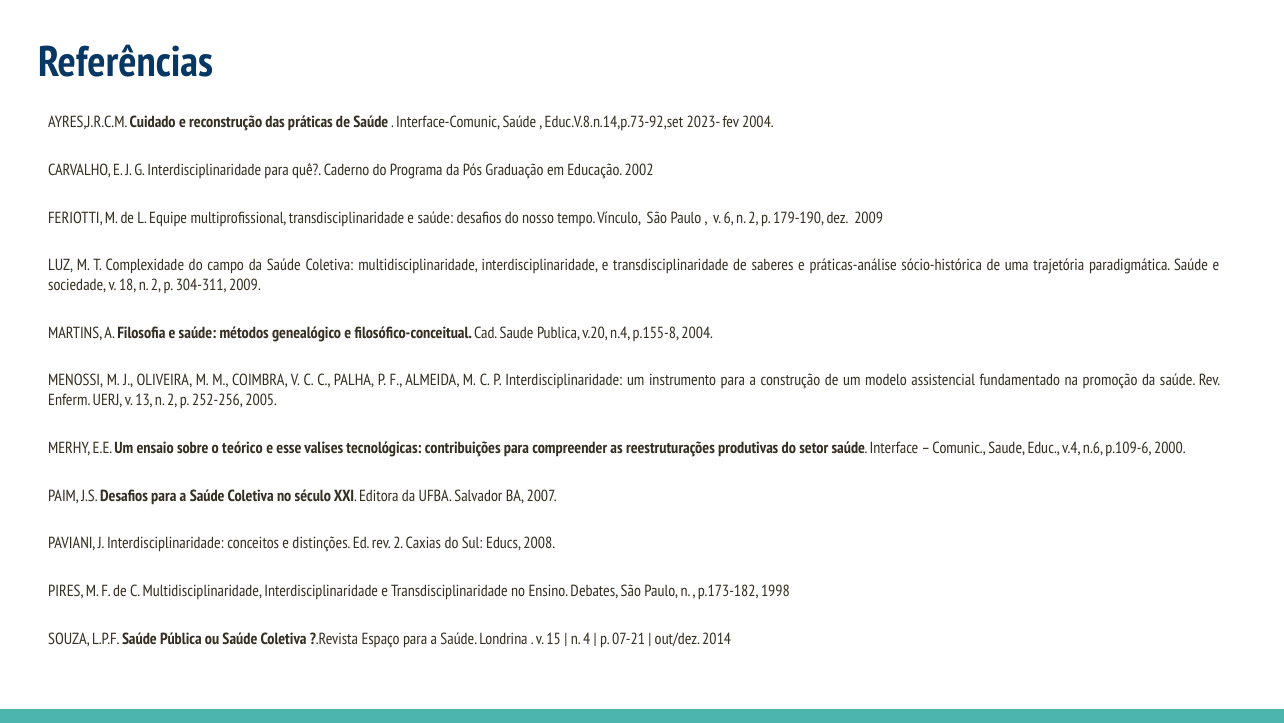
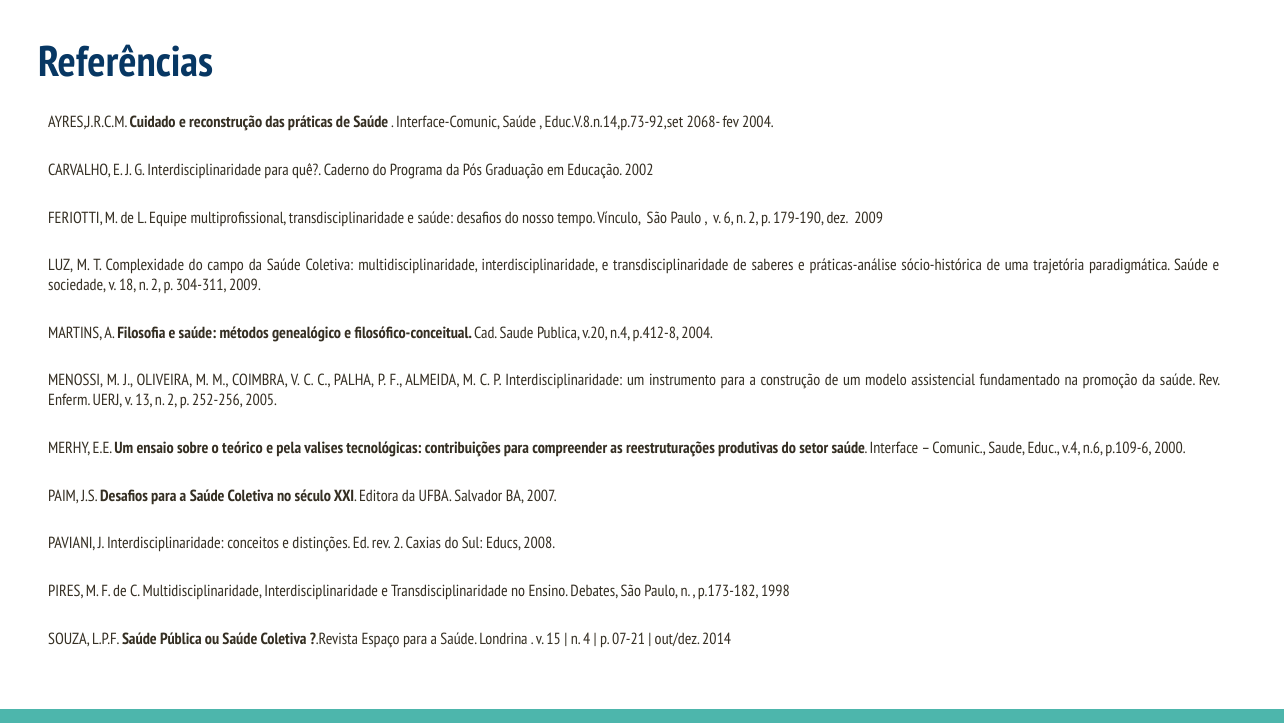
2023-: 2023- -> 2068-
p.155-8: p.155-8 -> p.412-8
esse: esse -> pela
